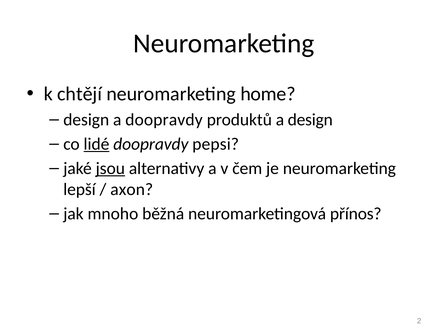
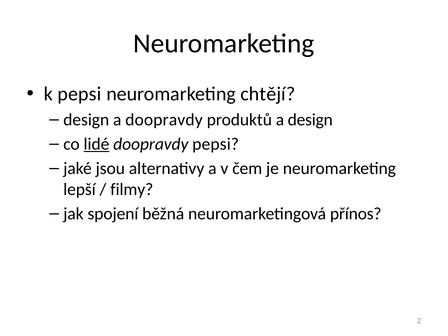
k chtějí: chtějí -> pepsi
home: home -> chtějí
jsou underline: present -> none
axon: axon -> filmy
mnoho: mnoho -> spojení
